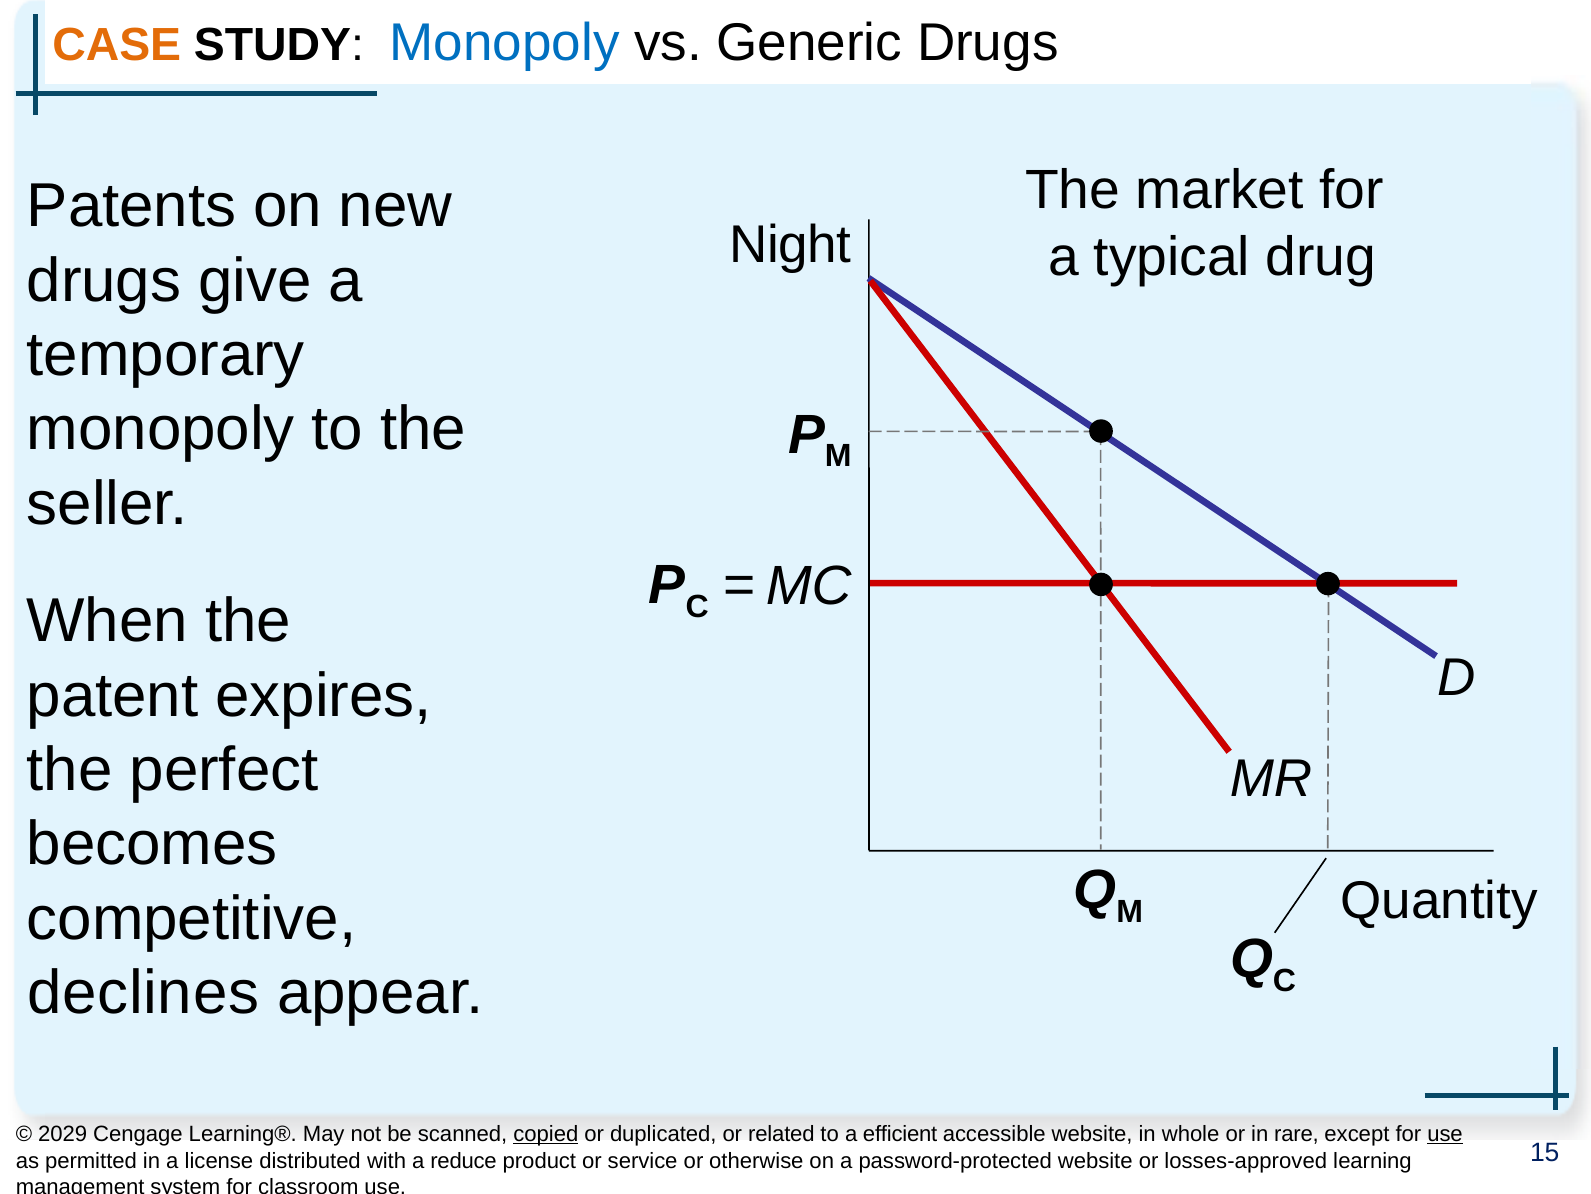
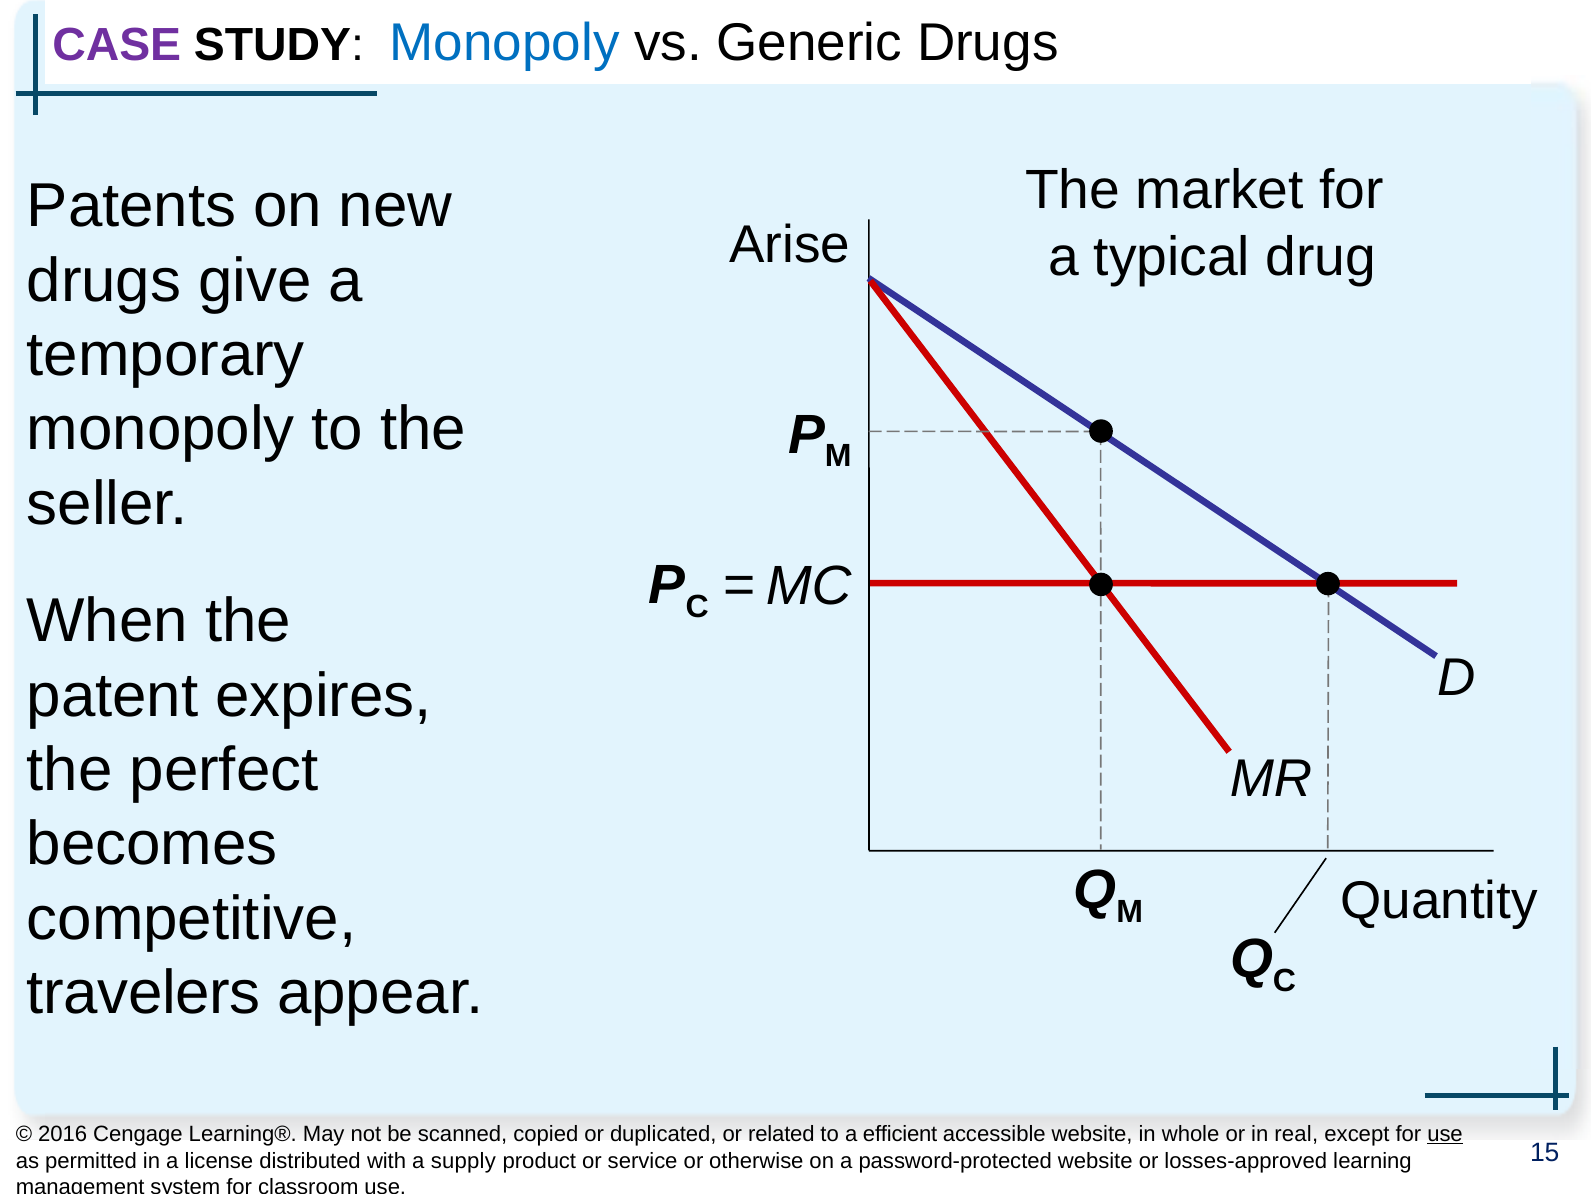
CASE colour: orange -> purple
Night: Night -> Arise
declines: declines -> travelers
2029: 2029 -> 2016
copied underline: present -> none
rare: rare -> real
reduce: reduce -> supply
